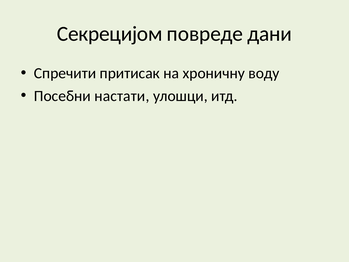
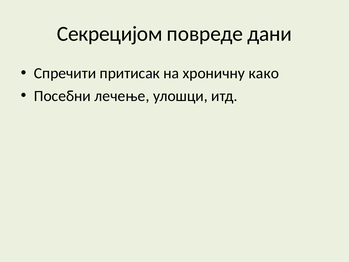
воду: воду -> како
настати: настати -> лечење
